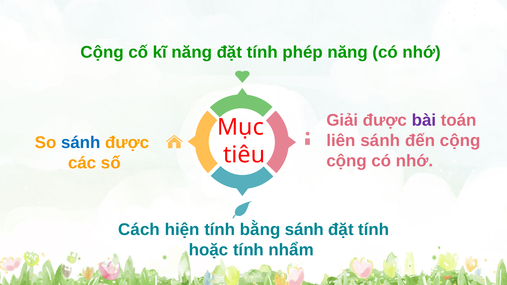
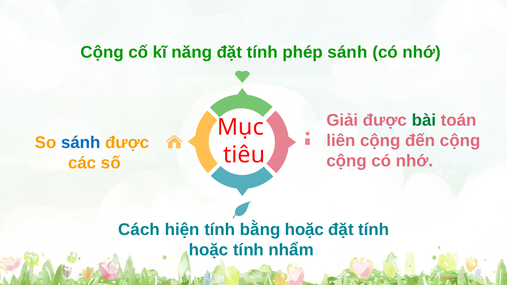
phép năng: năng -> sánh
bài colour: purple -> green
liên sánh: sánh -> cộng
bằng sánh: sánh -> hoặc
